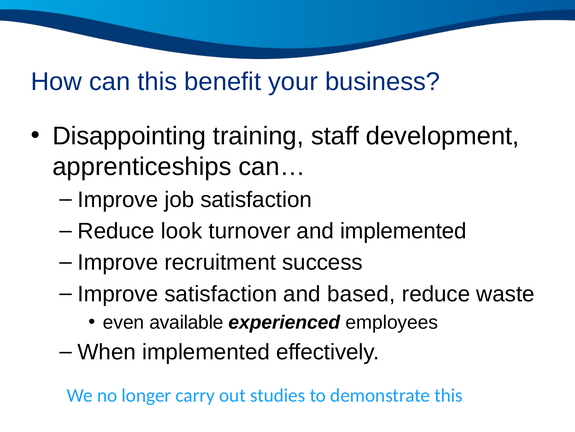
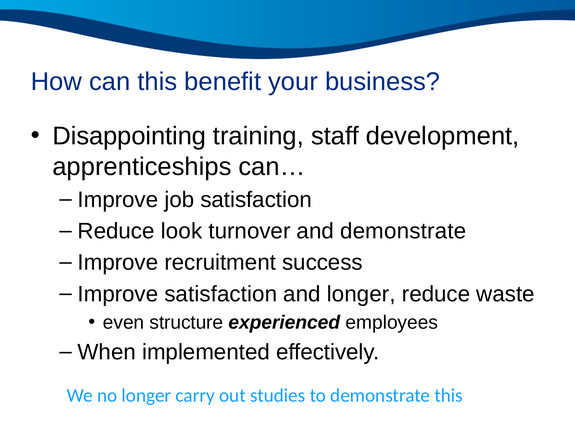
and implemented: implemented -> demonstrate
and based: based -> longer
available: available -> structure
